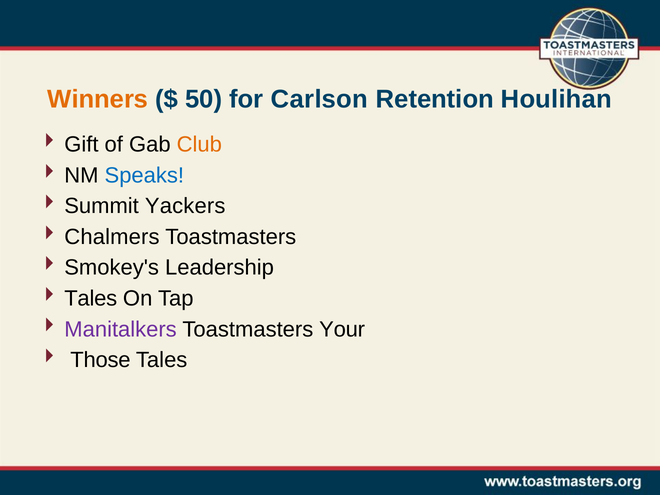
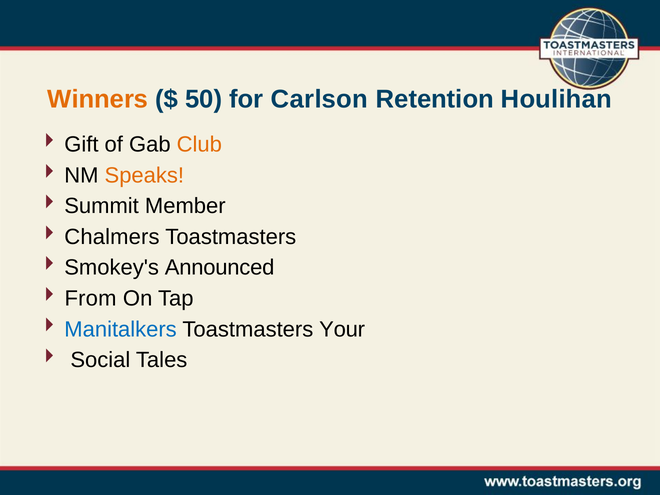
Speaks colour: blue -> orange
Yackers: Yackers -> Member
Leadership: Leadership -> Announced
Tales at (91, 298): Tales -> From
Manitalkers colour: purple -> blue
Those: Those -> Social
